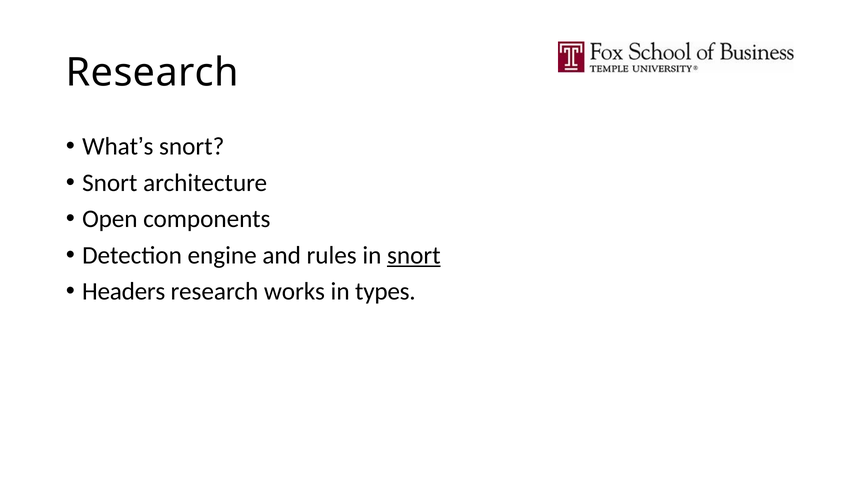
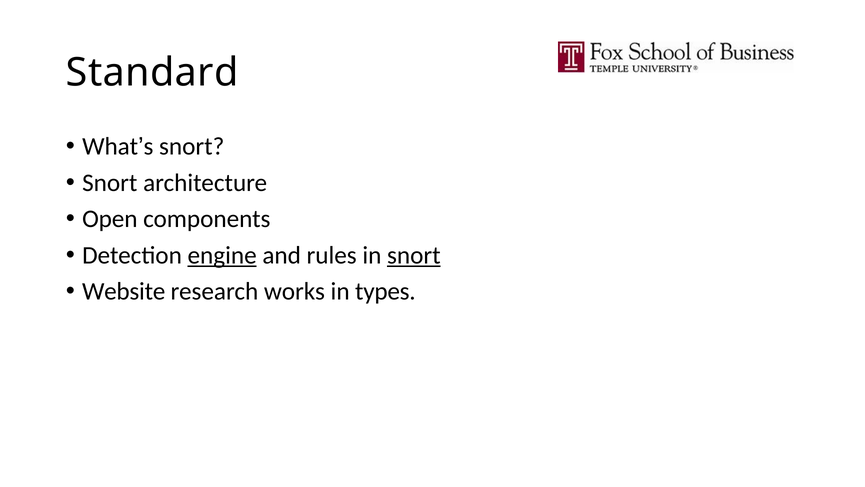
Research at (152, 73): Research -> Standard
engine underline: none -> present
Headers: Headers -> Website
